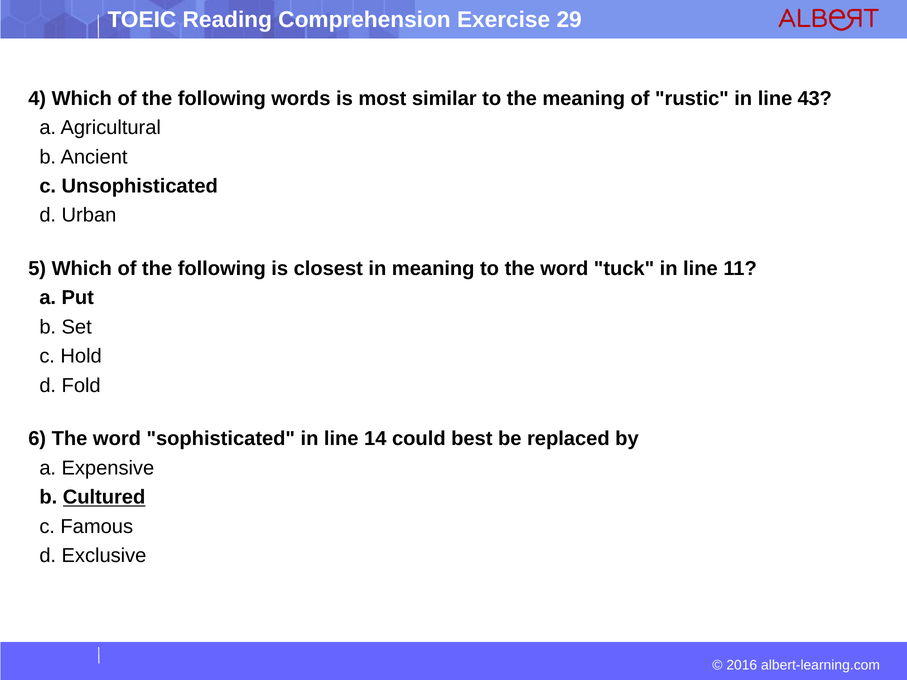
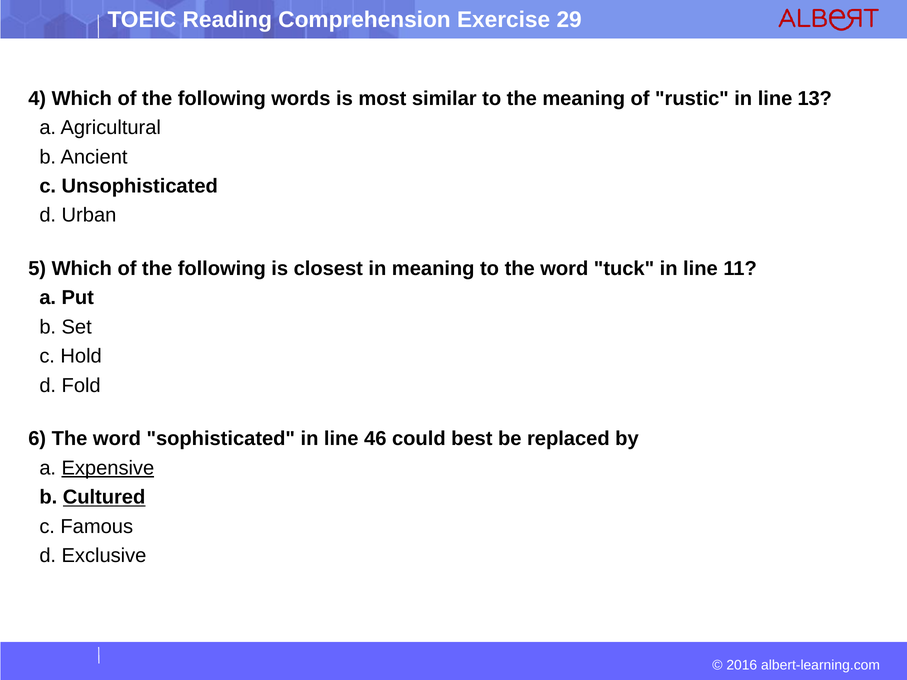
43: 43 -> 13
14: 14 -> 46
Expensive underline: none -> present
